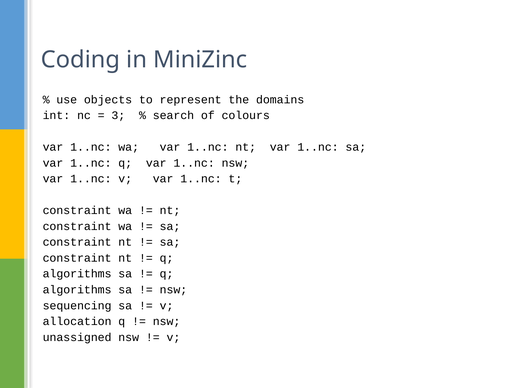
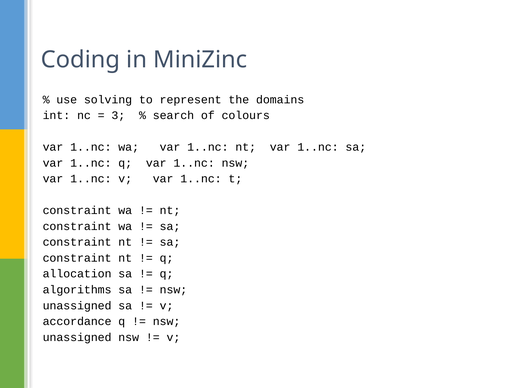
objects: objects -> solving
algorithms at (77, 274): algorithms -> allocation
sequencing at (77, 306): sequencing -> unassigned
allocation: allocation -> accordance
